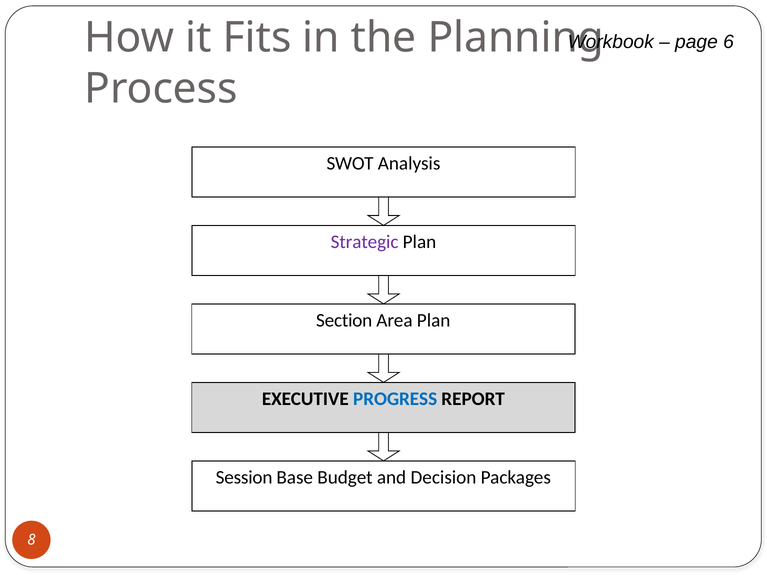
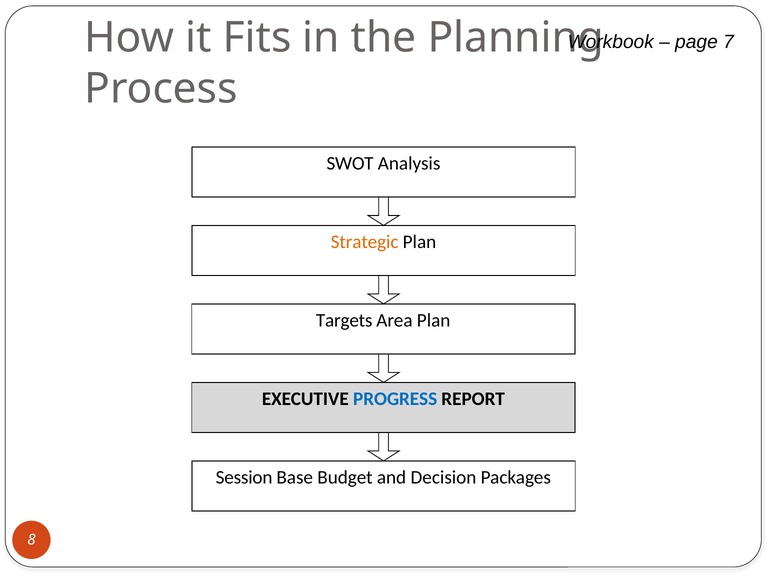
6: 6 -> 7
Strategic colour: purple -> orange
Section: Section -> Targets
